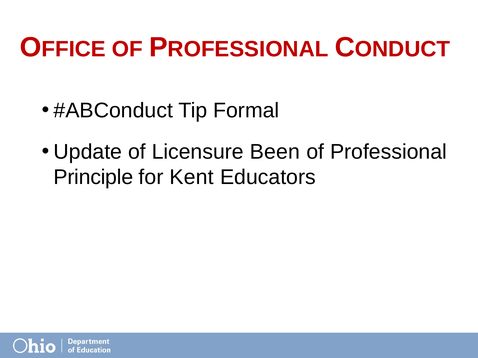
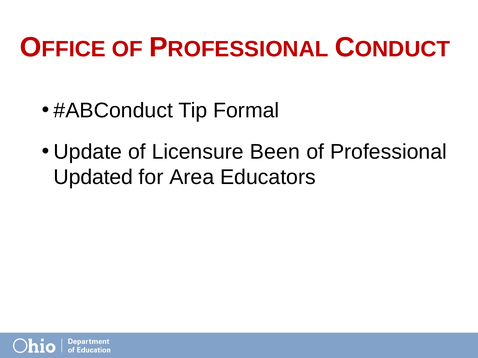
Principle: Principle -> Updated
Kent: Kent -> Area
